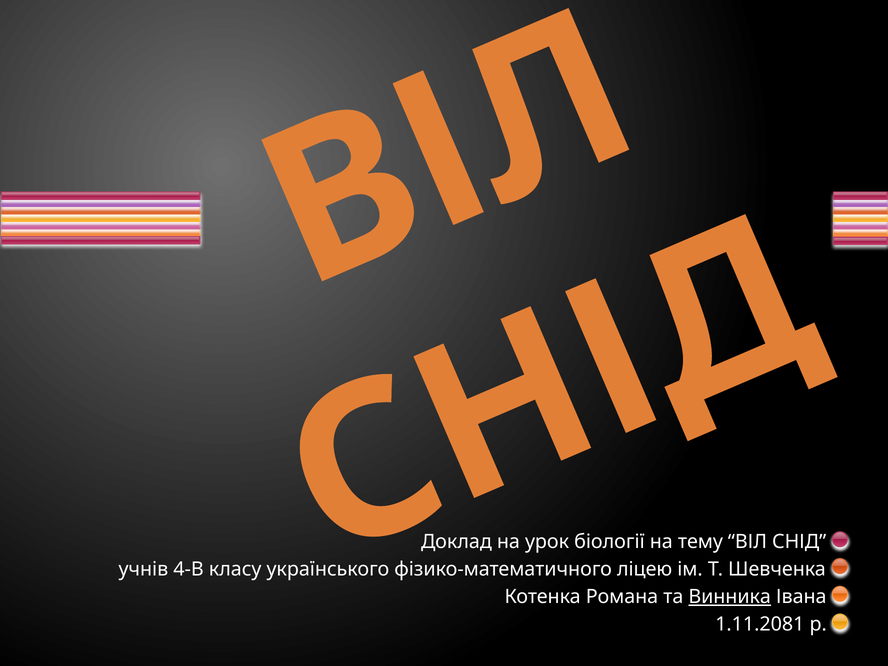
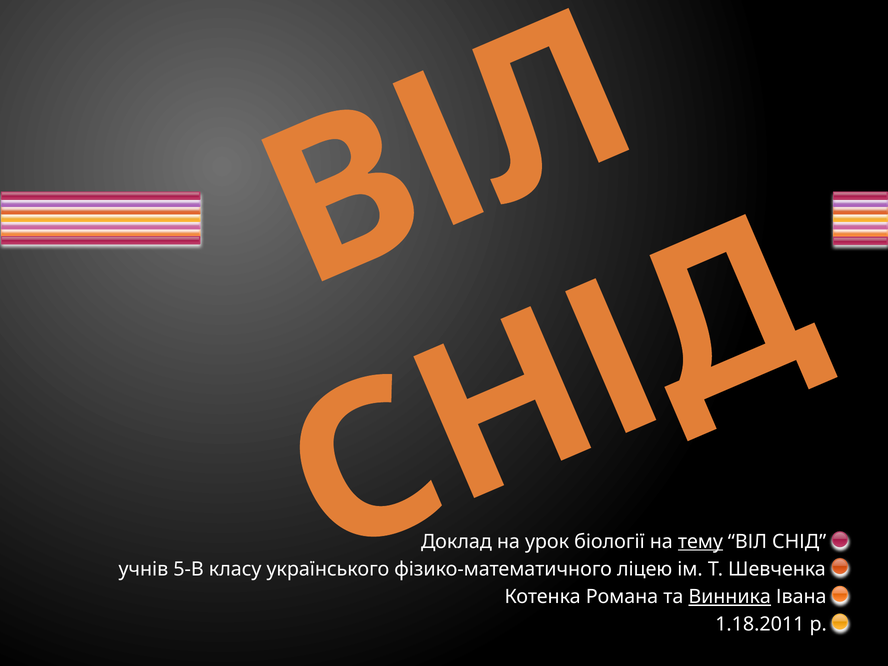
тему underline: none -> present
4-В: 4-В -> 5-В
1.11.2081: 1.11.2081 -> 1.18.2011
